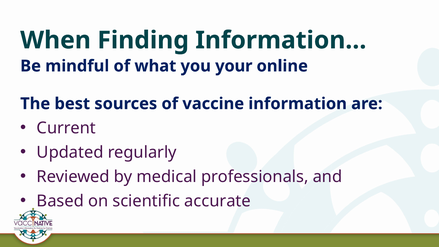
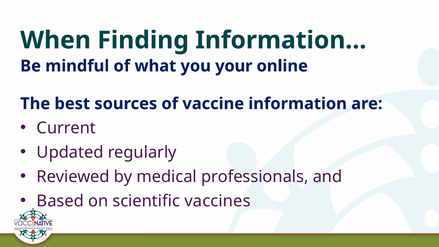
accurate: accurate -> vaccines
